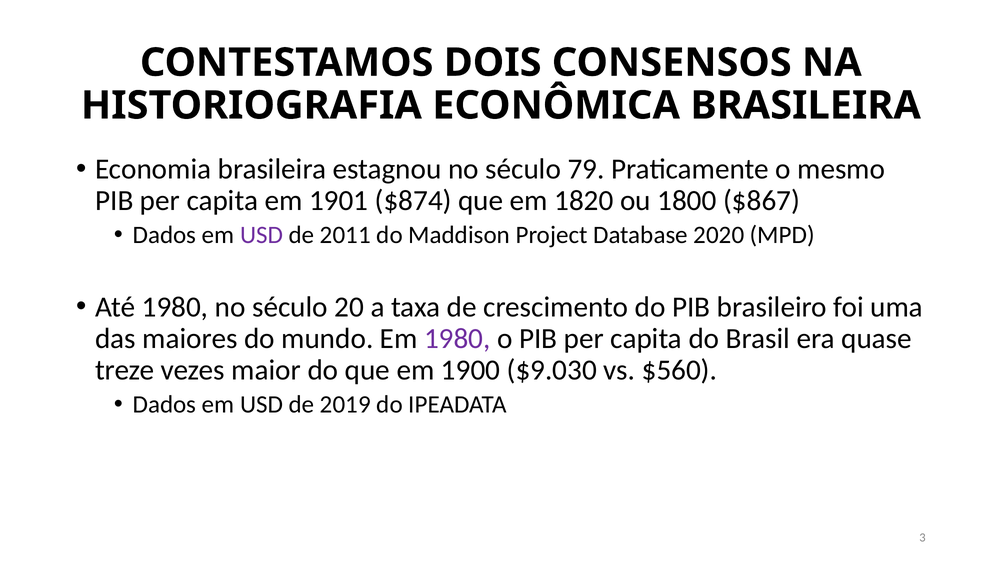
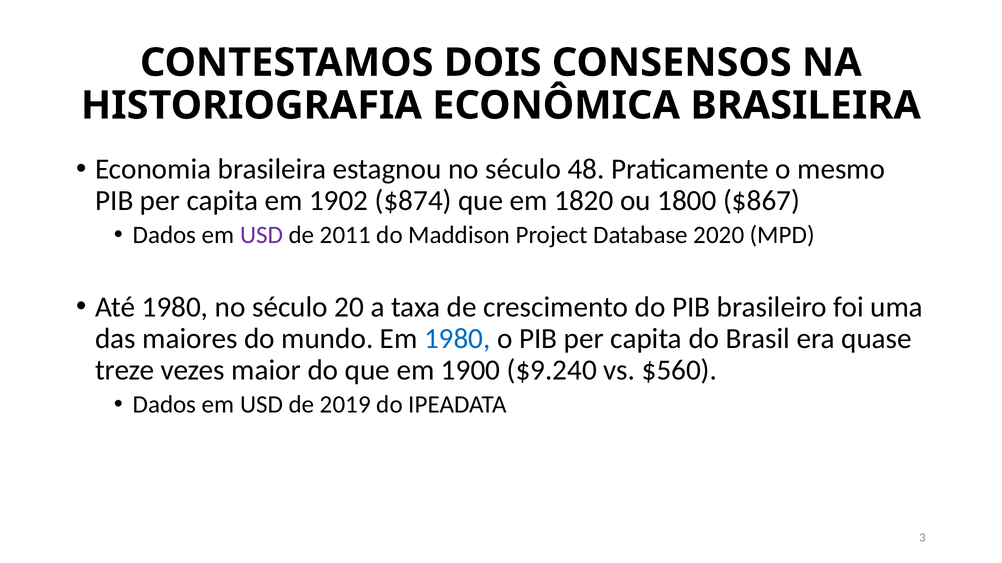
79: 79 -> 48
1901: 1901 -> 1902
1980 at (457, 339) colour: purple -> blue
$9.030: $9.030 -> $9.240
